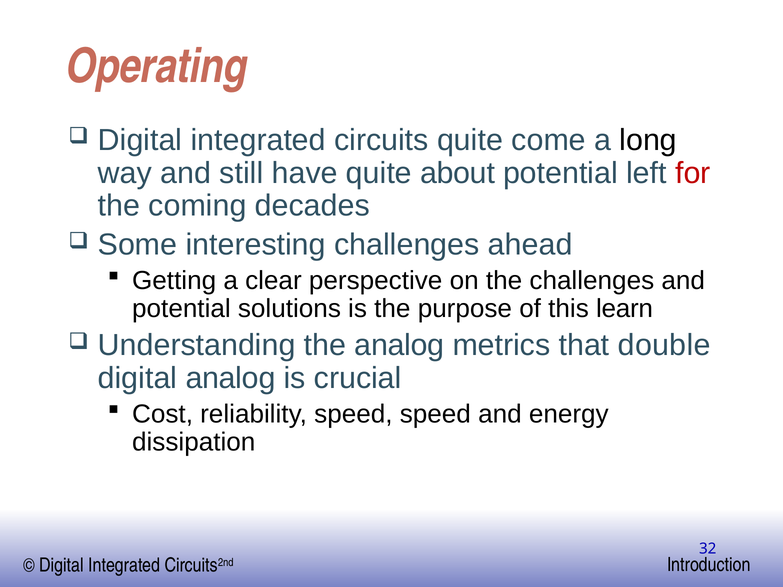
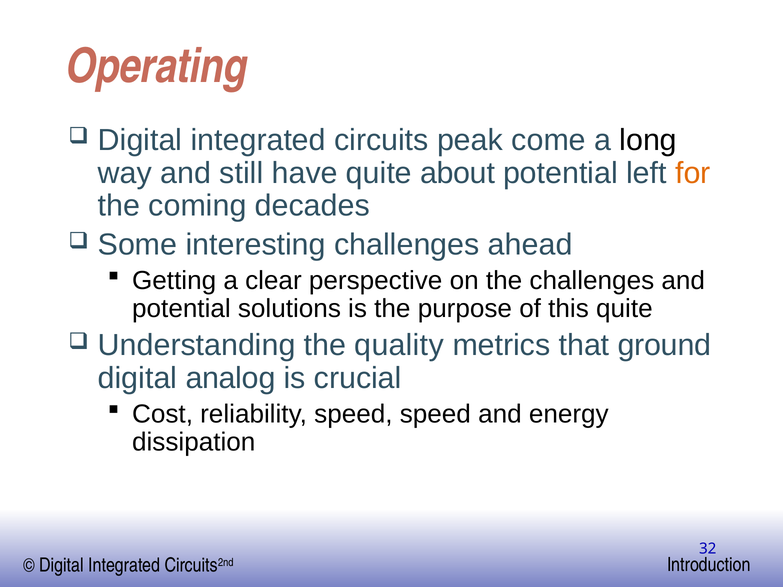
circuits quite: quite -> peak
for colour: red -> orange
this learn: learn -> quite
the analog: analog -> quality
double: double -> ground
